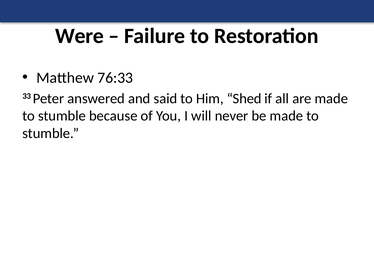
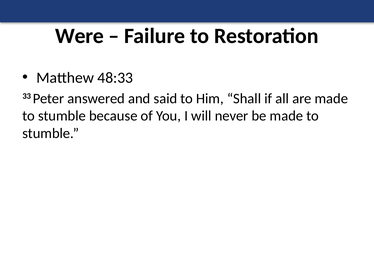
76:33: 76:33 -> 48:33
Shed: Shed -> Shall
